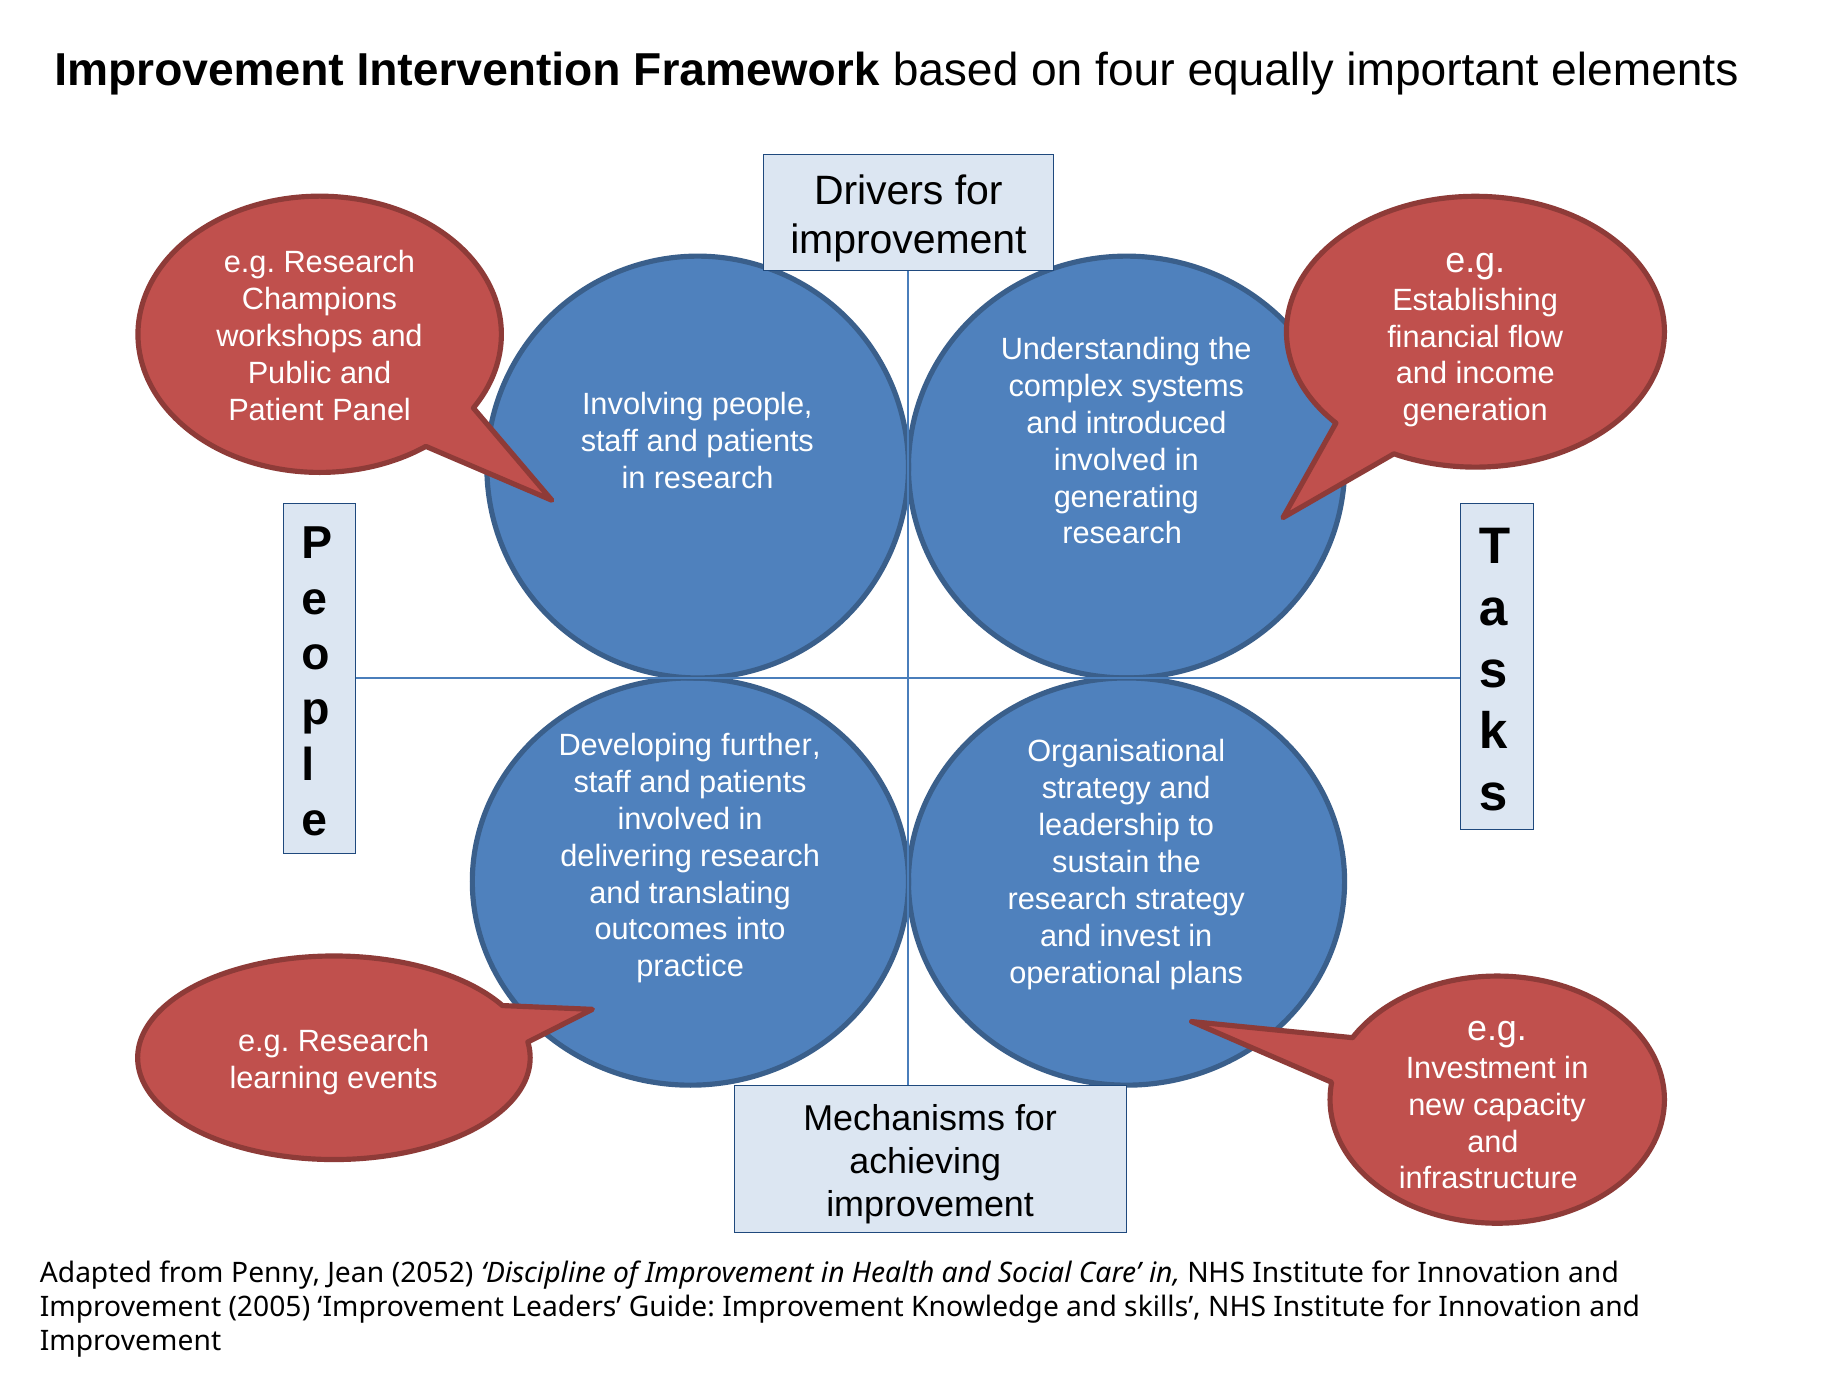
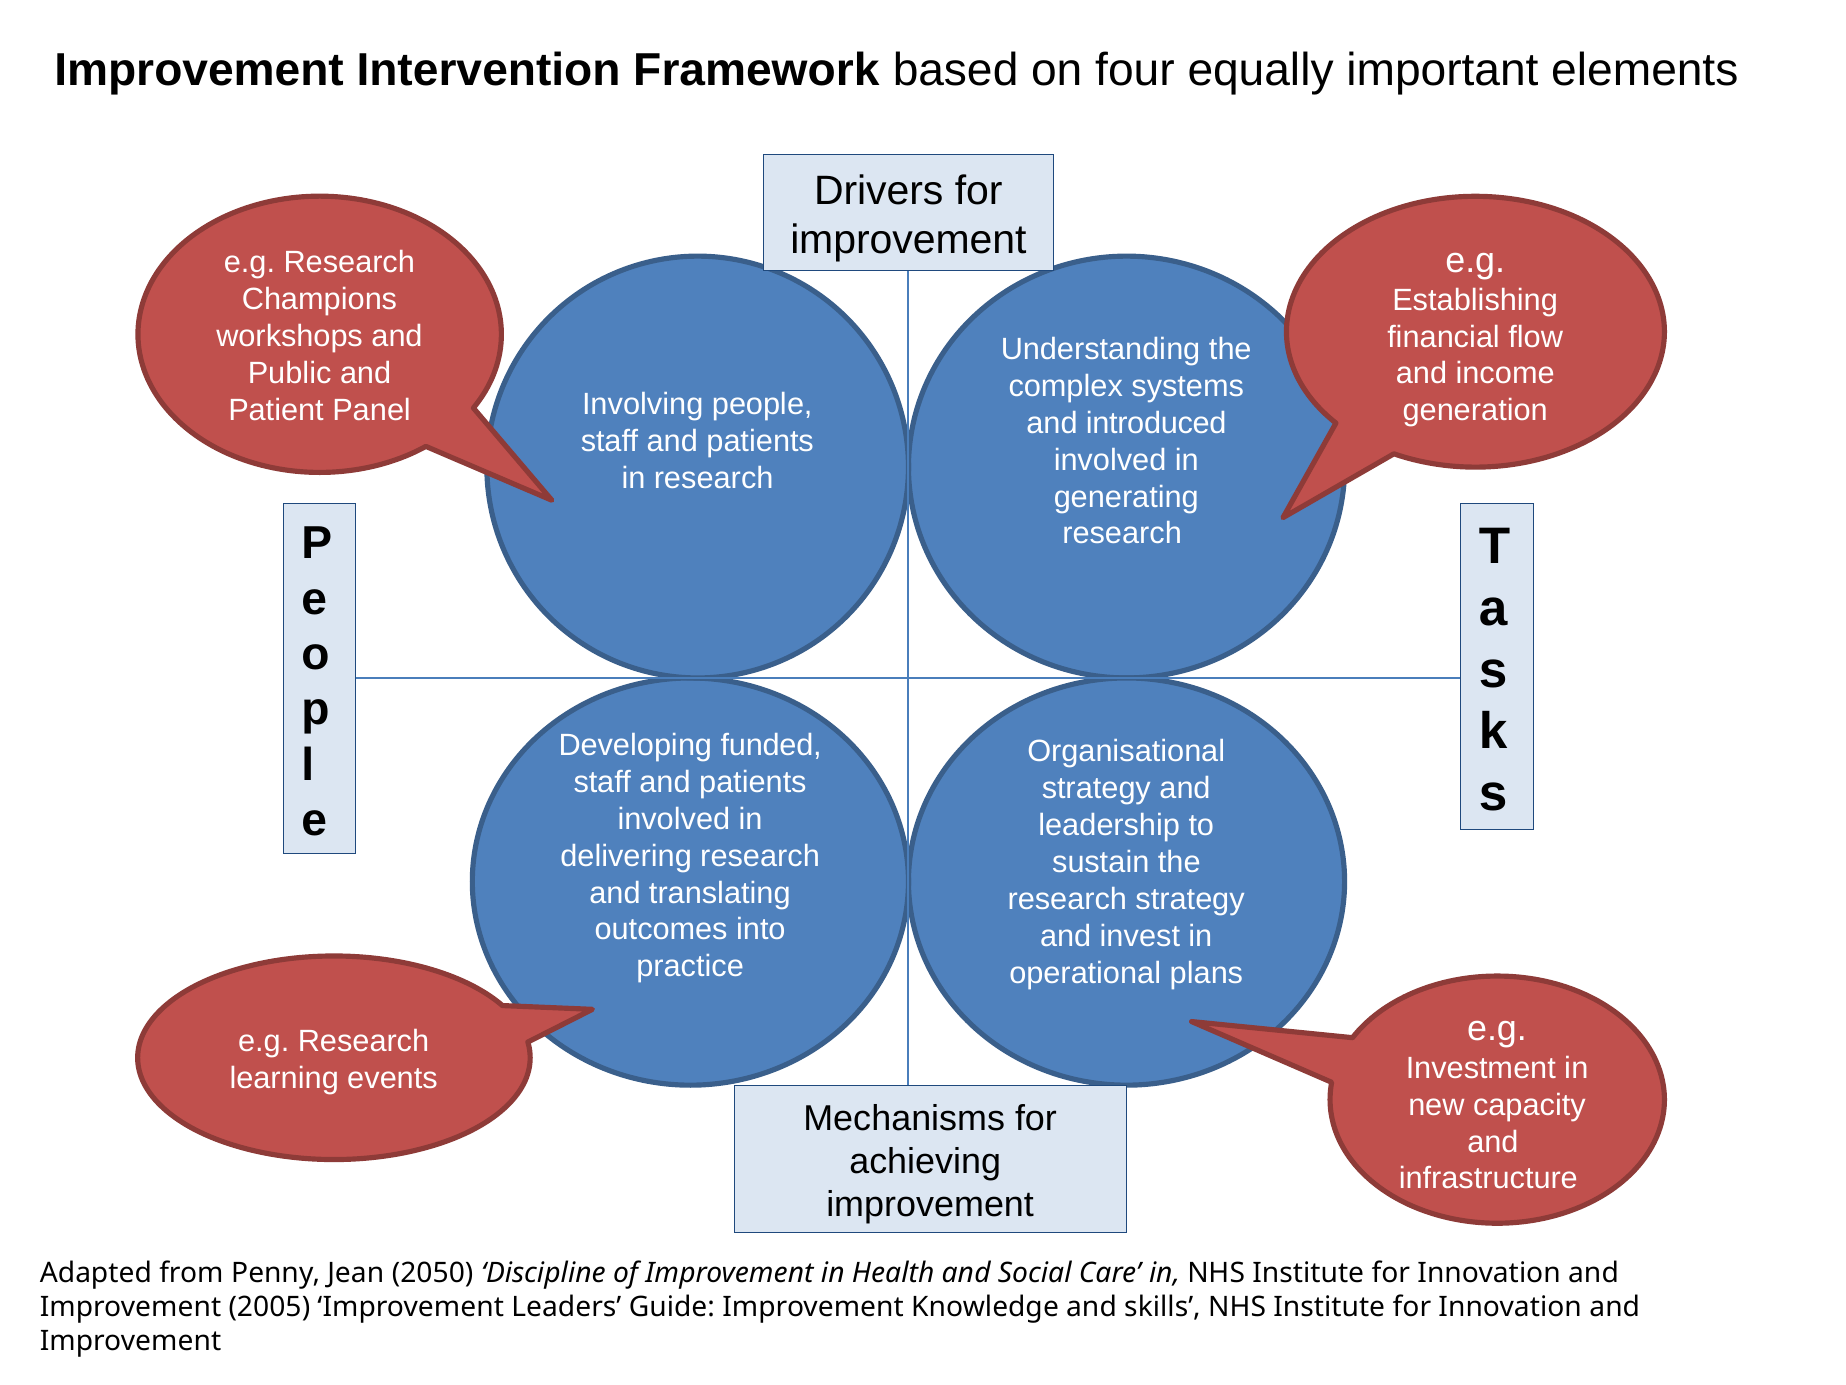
further: further -> funded
2052: 2052 -> 2050
